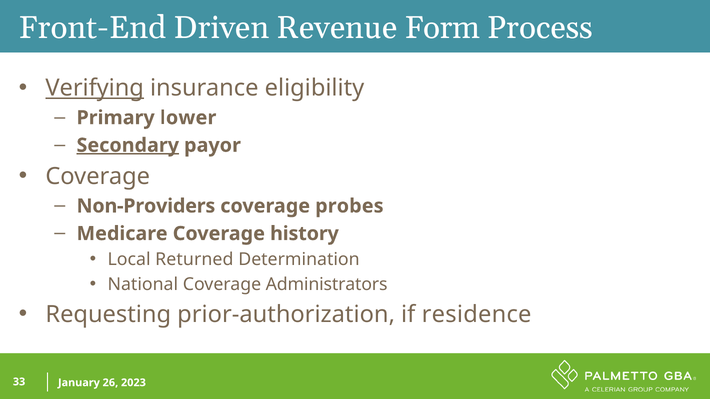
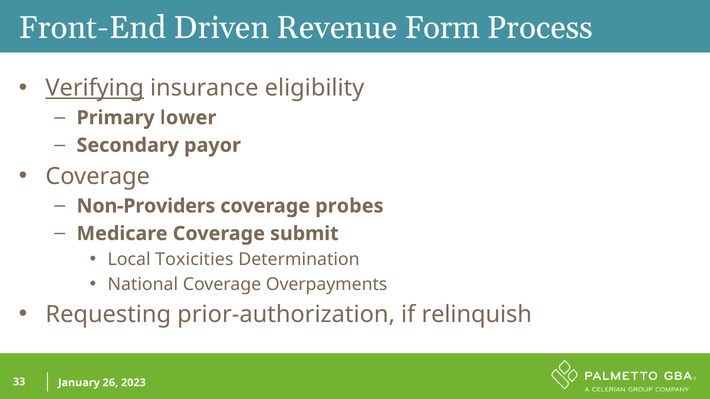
Secondary underline: present -> none
history: history -> submit
Returned: Returned -> Toxicities
Administrators: Administrators -> Overpayments
residence: residence -> relinquish
